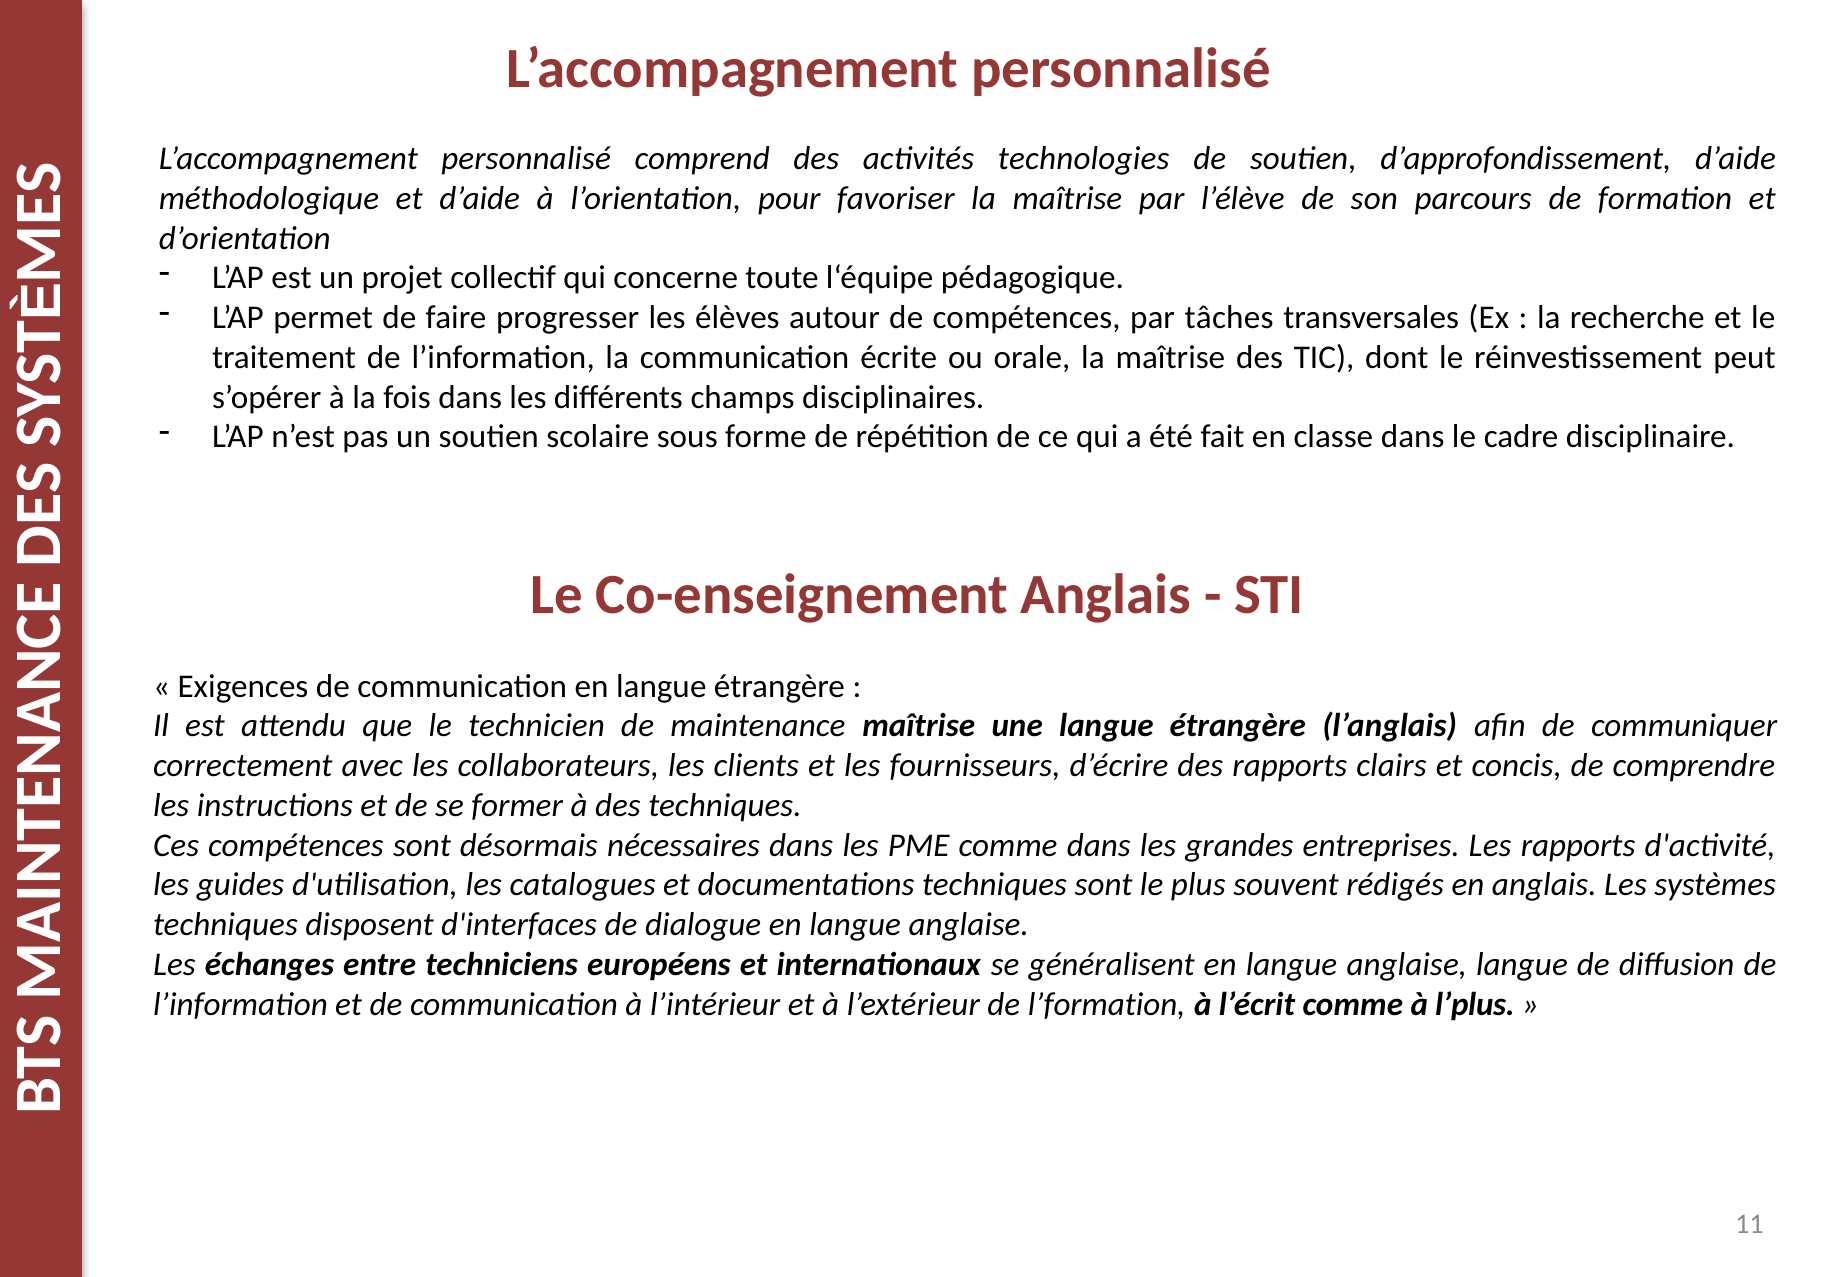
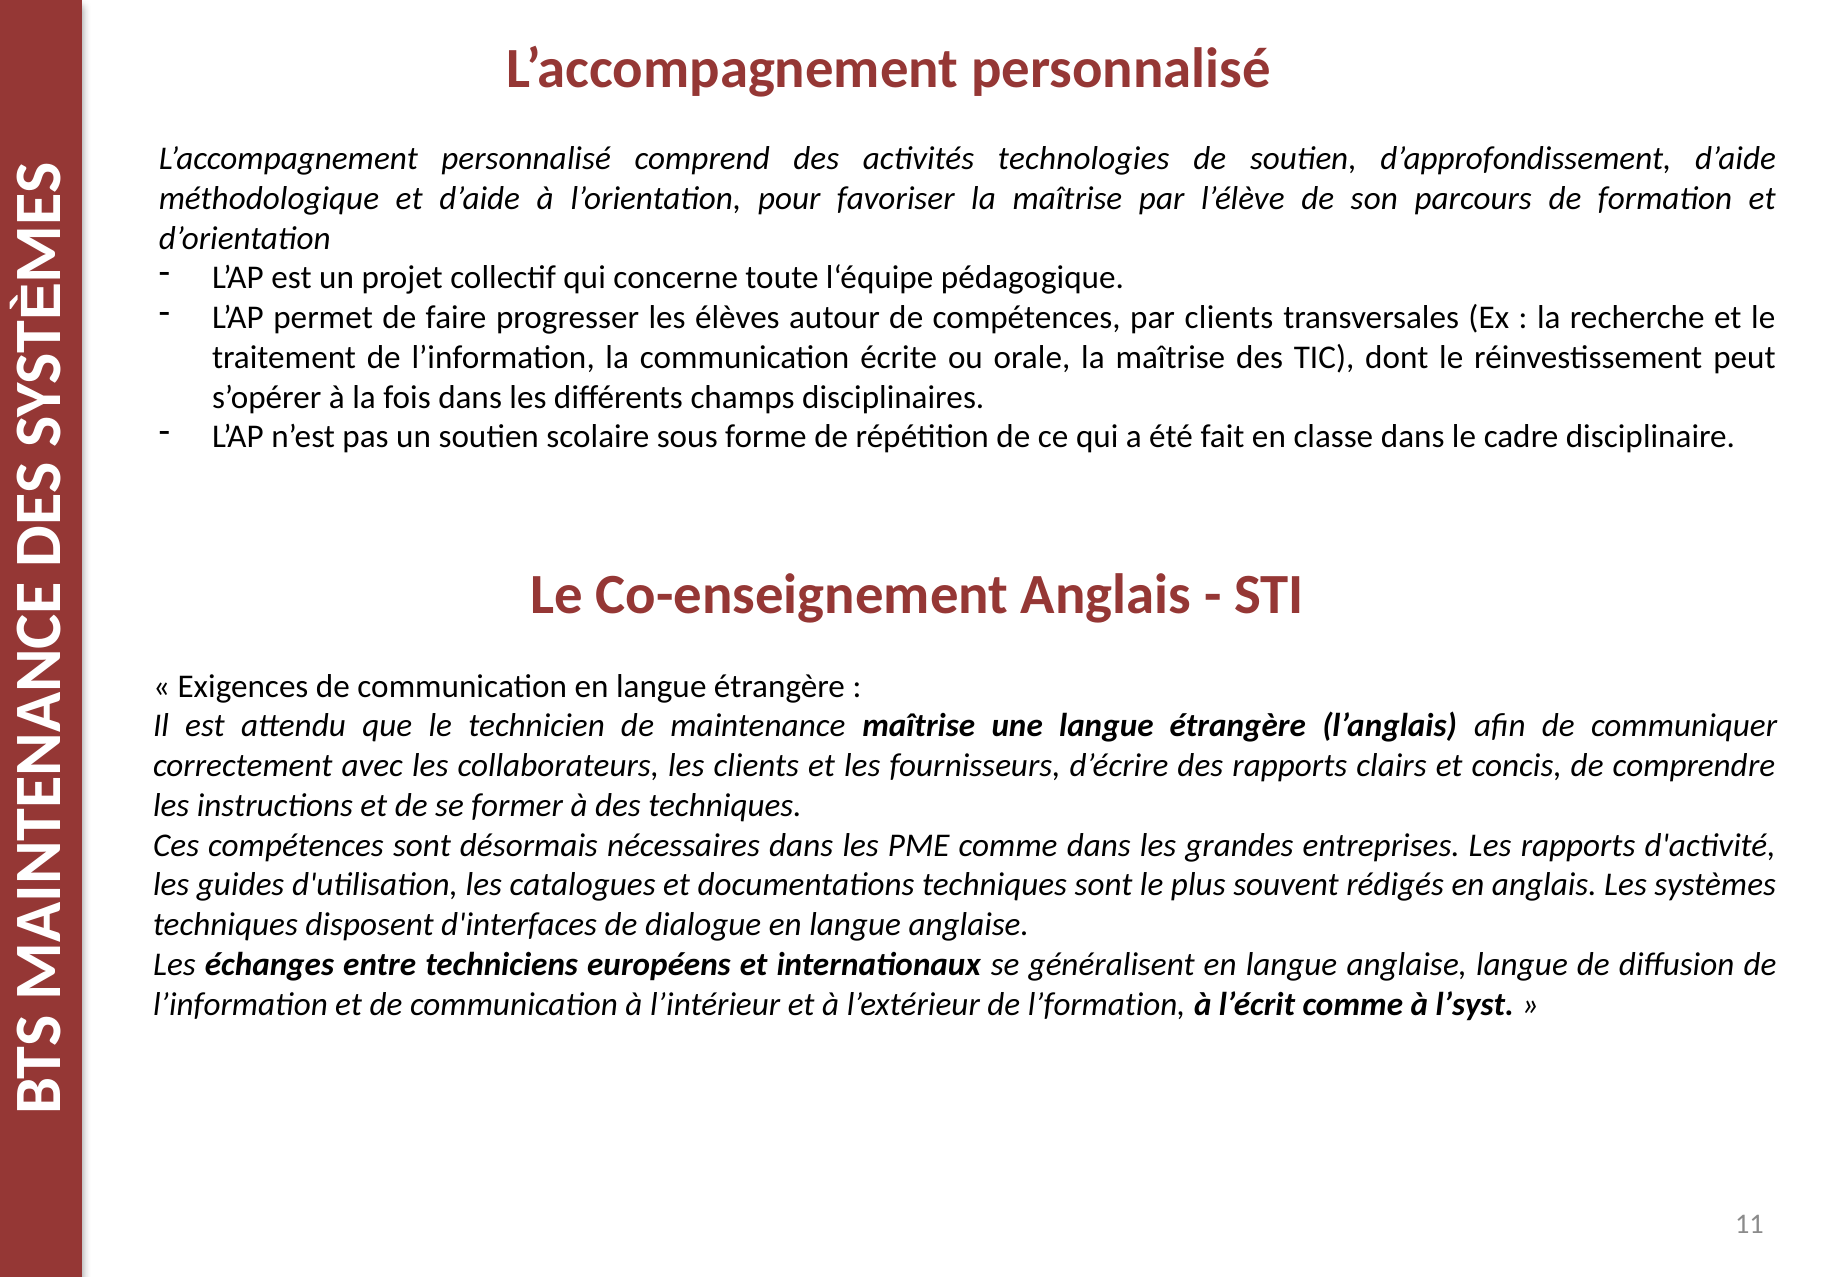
par tâches: tâches -> clients
l’plus: l’plus -> l’syst
